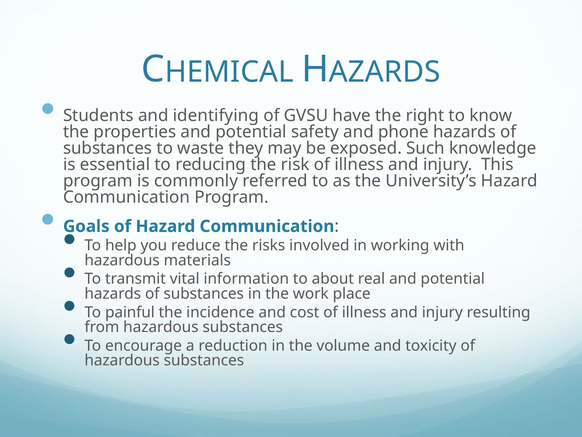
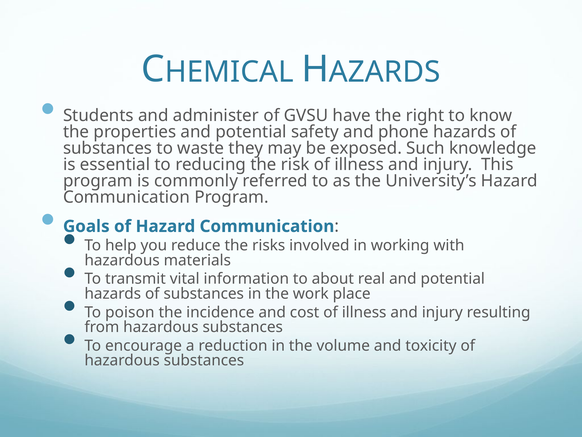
identifying: identifying -> administer
painful: painful -> poison
